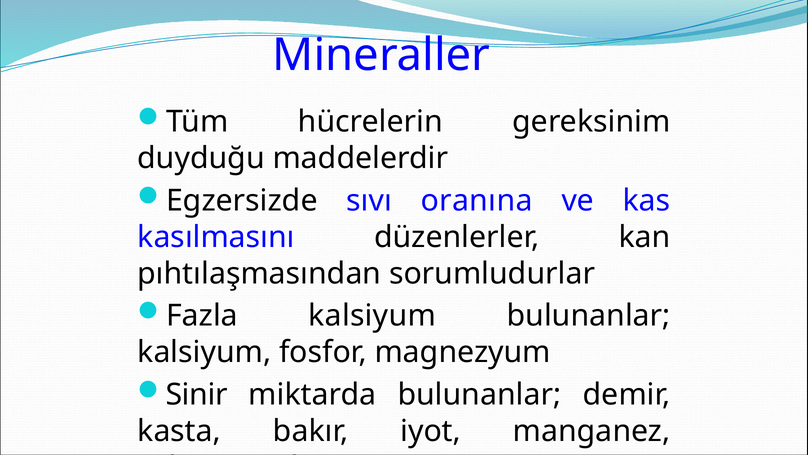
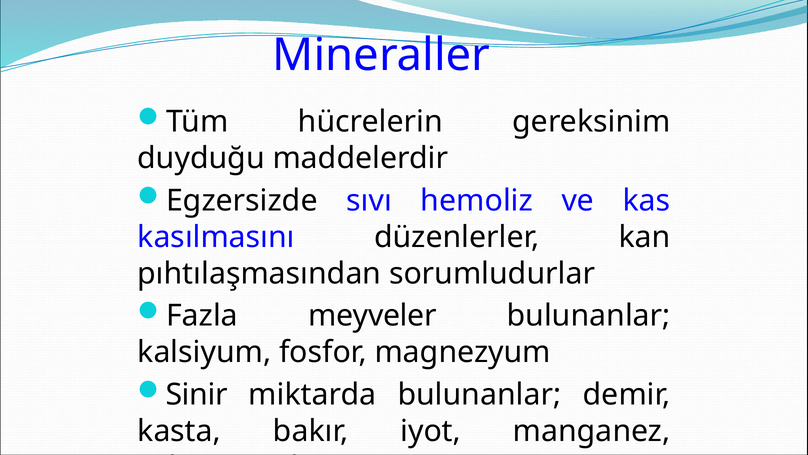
oranına: oranına -> hemoliz
Fazla kalsiyum: kalsiyum -> meyveler
